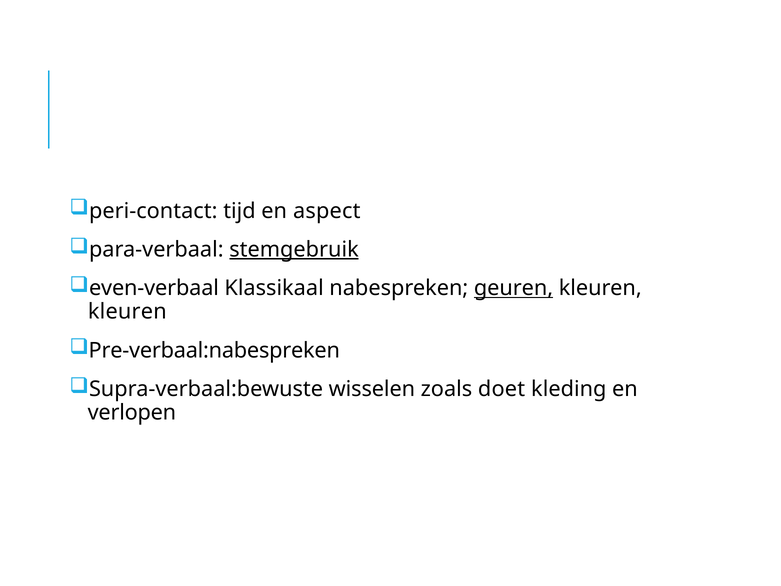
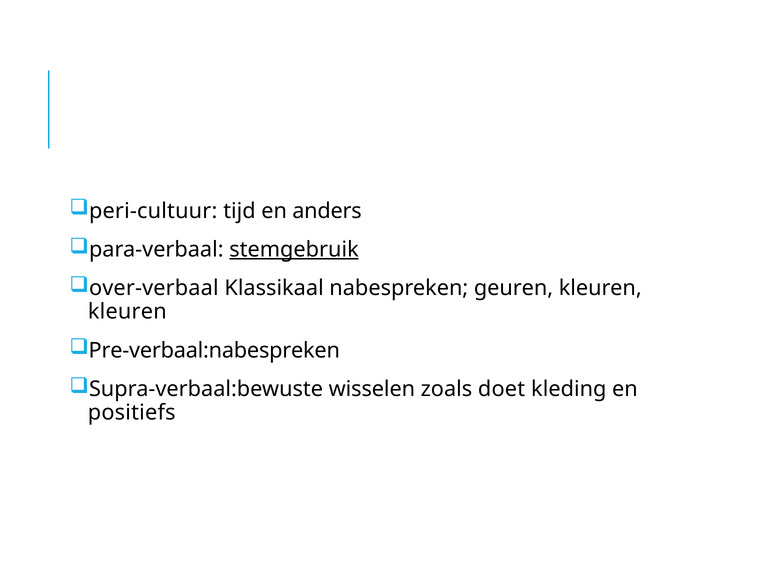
peri-contact: peri-contact -> peri-cultuur
aspect: aspect -> anders
even-verbaal: even-verbaal -> over-verbaal
geuren underline: present -> none
verlopen: verlopen -> positiefs
